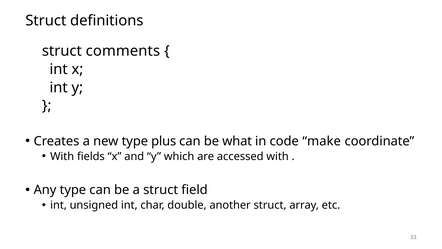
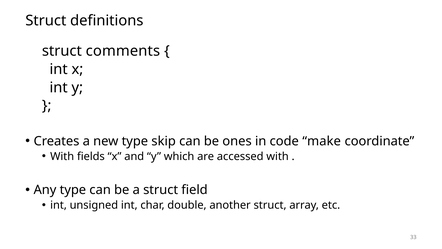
plus: plus -> skip
what: what -> ones
